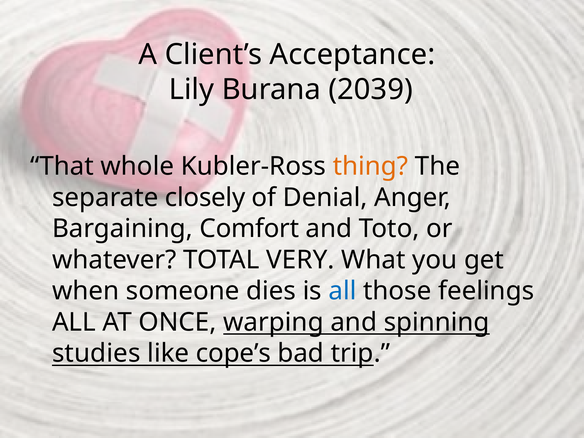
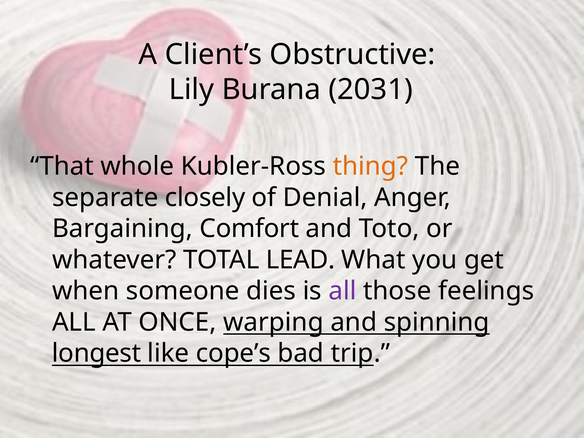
Acceptance: Acceptance -> Obstructive
2039: 2039 -> 2031
VERY: VERY -> LEAD
all at (342, 291) colour: blue -> purple
studies: studies -> longest
